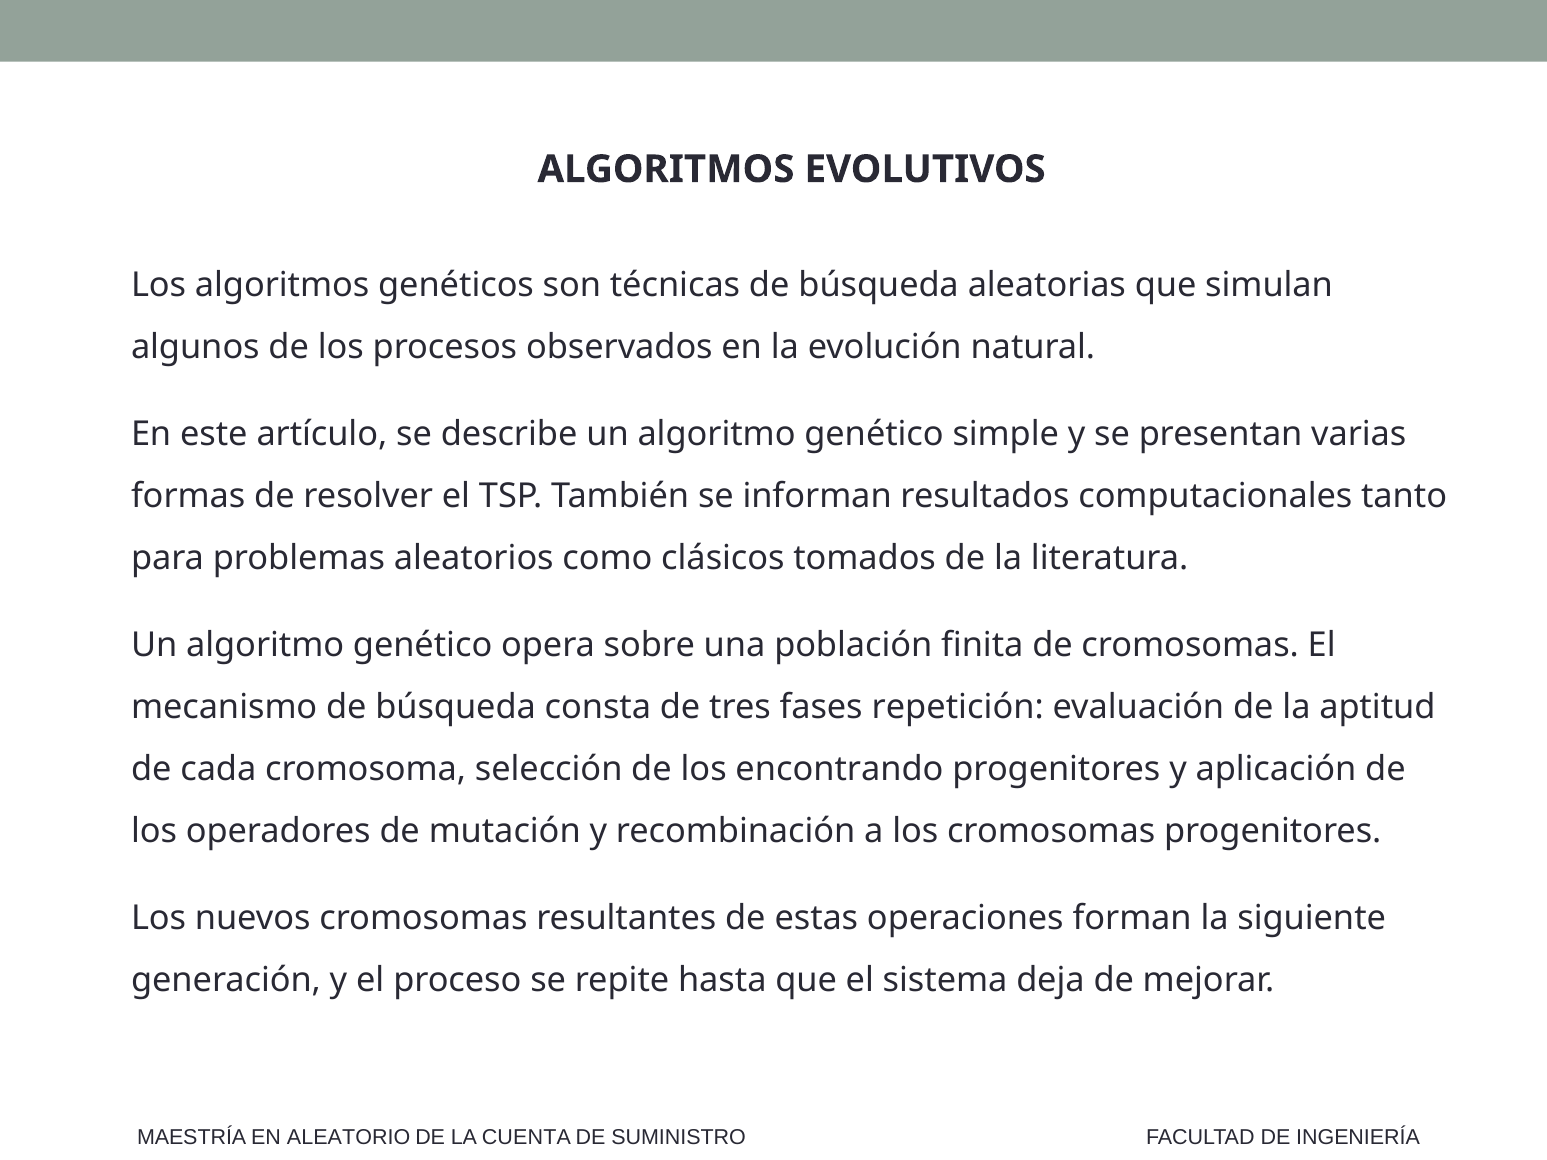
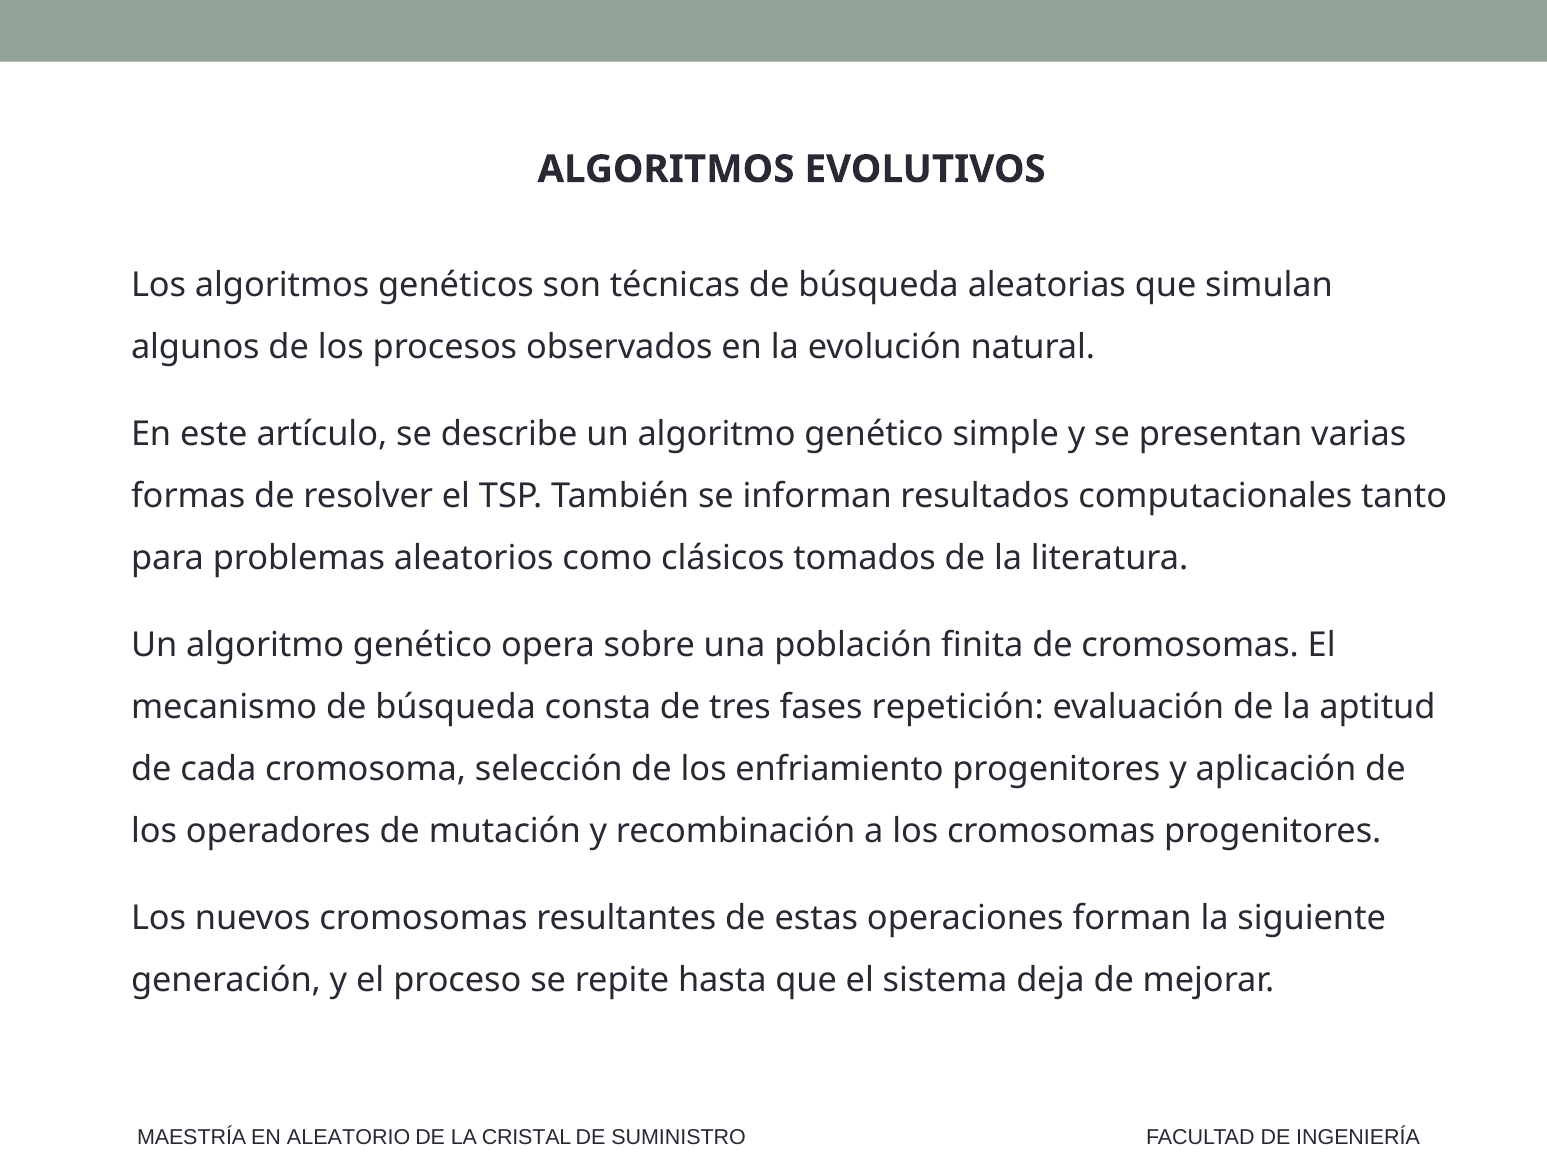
encontrando: encontrando -> enfriamiento
CUENTA: CUENTA -> CRISTAL
